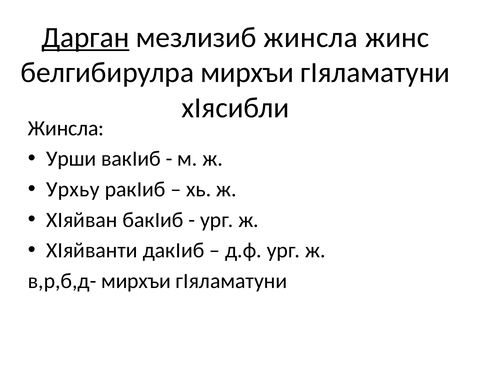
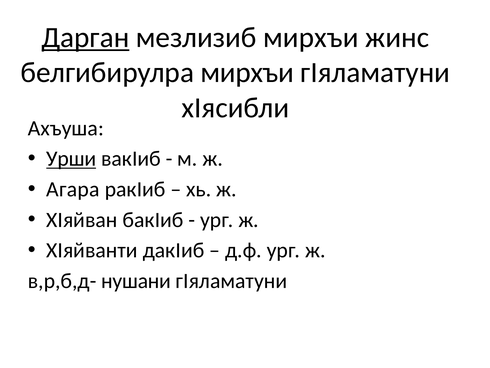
мезлизиб жинсла: жинсла -> мирхъи
Жинсла at (66, 128): Жинсла -> Ахъуша
Урши underline: none -> present
Урхьу: Урхьу -> Агара
в,р,б,д- мирхъи: мирхъи -> нушани
